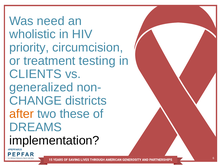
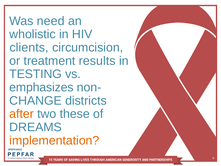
priority: priority -> clients
testing: testing -> results
CLIENTS: CLIENTS -> TESTING
generalized: generalized -> emphasizes
implementation colour: black -> orange
